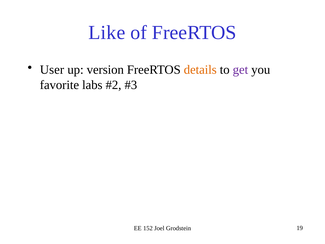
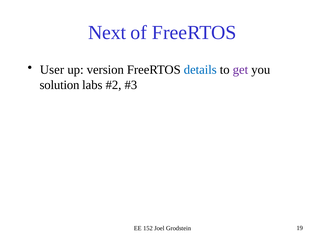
Like: Like -> Next
details colour: orange -> blue
favorite: favorite -> solution
